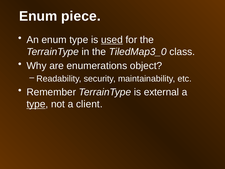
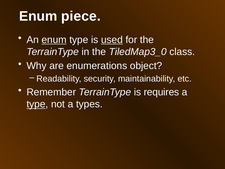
enum at (54, 40) underline: none -> present
external: external -> requires
client: client -> types
